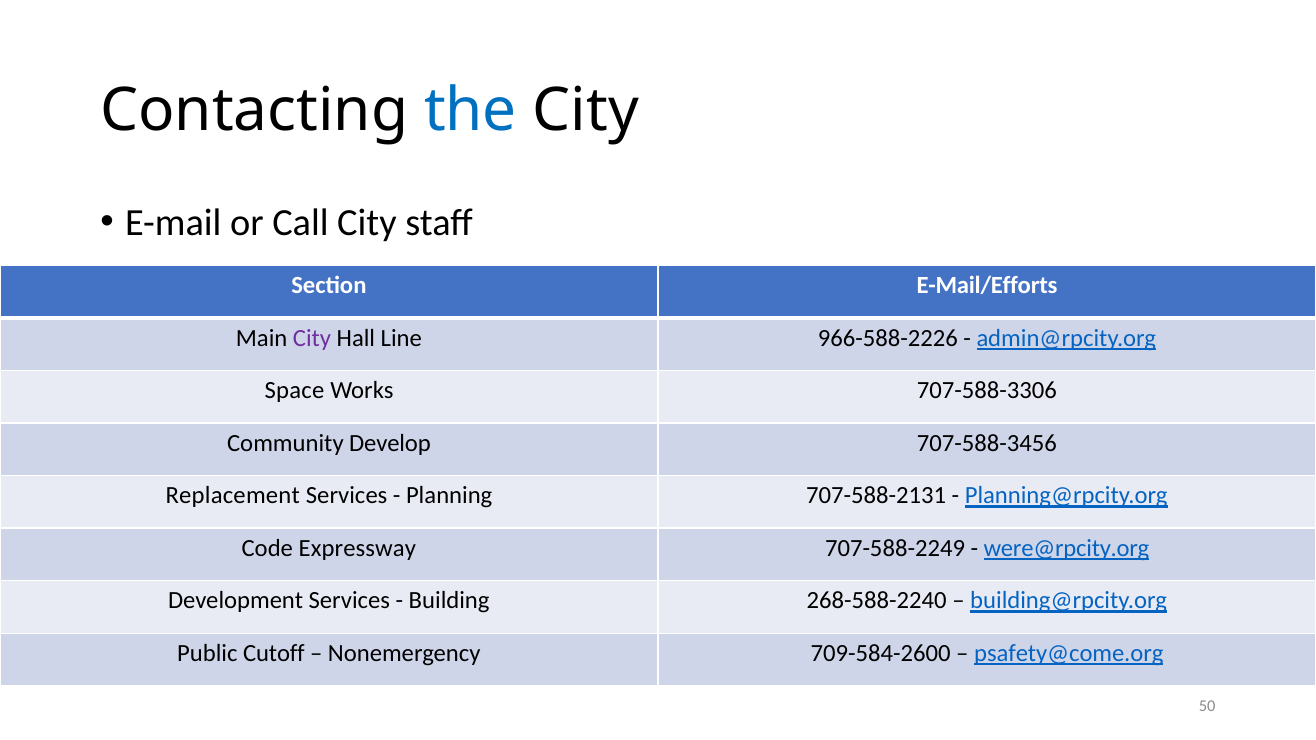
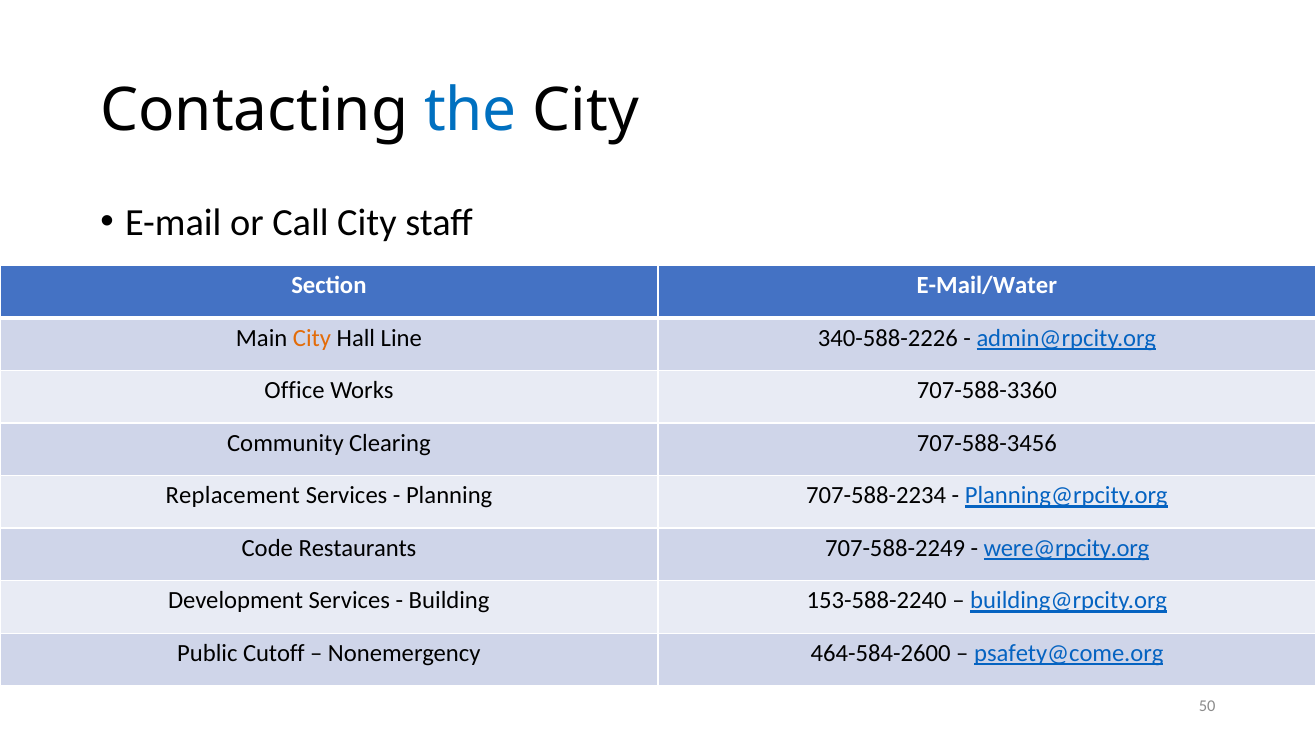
E-Mail/Efforts: E-Mail/Efforts -> E-Mail/Water
City at (312, 338) colour: purple -> orange
966-588-2226: 966-588-2226 -> 340-588-2226
Space: Space -> Office
707-588-3306: 707-588-3306 -> 707-588-3360
Develop: Develop -> Clearing
707-588-2131: 707-588-2131 -> 707-588-2234
Expressway: Expressway -> Restaurants
268-588-2240: 268-588-2240 -> 153-588-2240
709-584-2600: 709-584-2600 -> 464-584-2600
